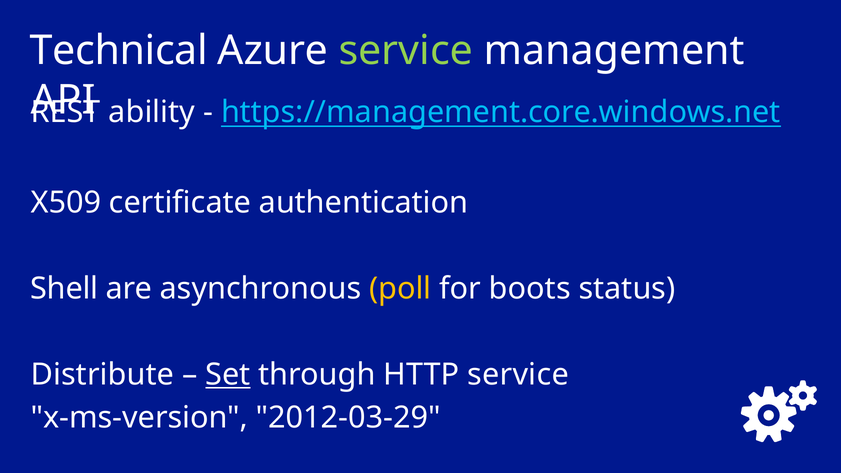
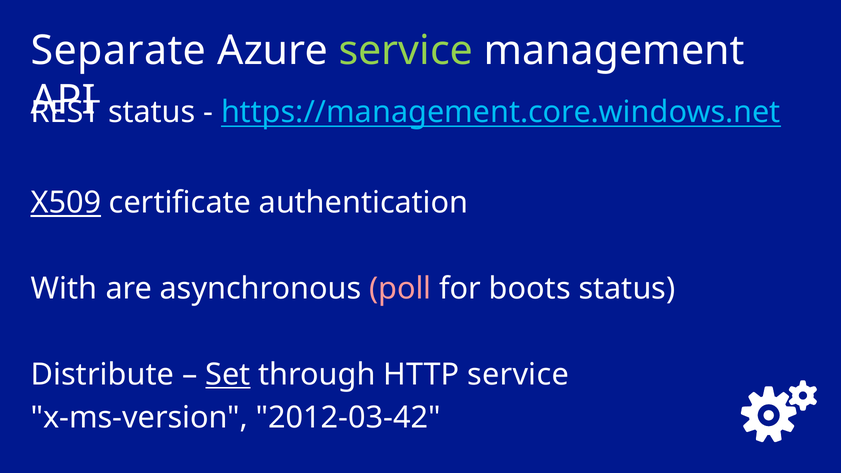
Technical: Technical -> Separate
ability at (152, 112): ability -> status
X509 underline: none -> present
Shell: Shell -> With
poll colour: yellow -> pink
2012-03-29: 2012-03-29 -> 2012-03-42
